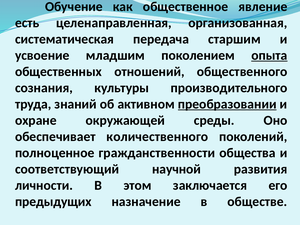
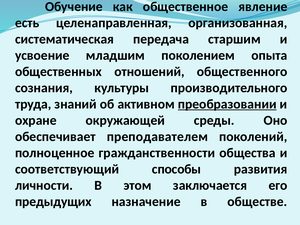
опыта underline: present -> none
количественного: количественного -> преподавателем
научной: научной -> способы
